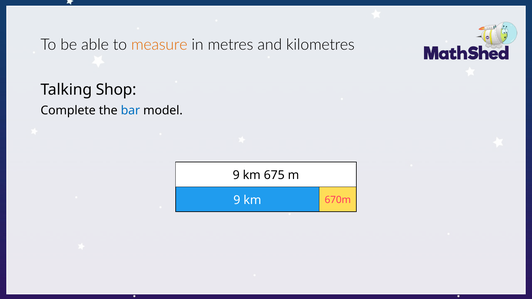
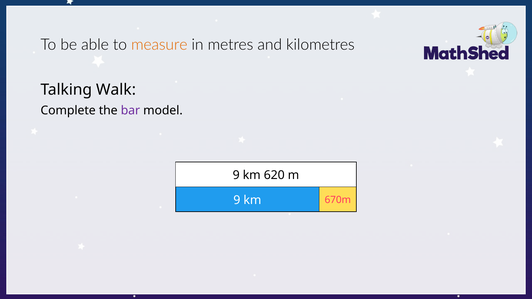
Shop: Shop -> Walk
bar colour: blue -> purple
675: 675 -> 620
